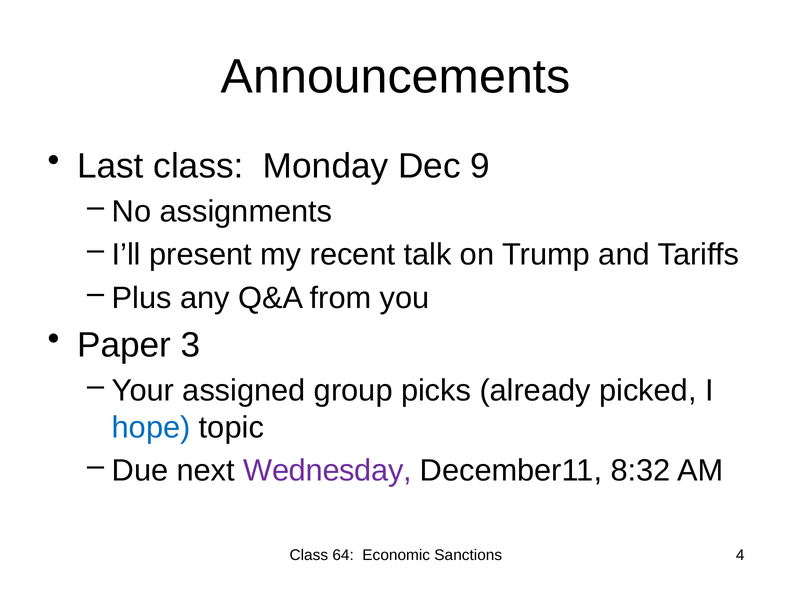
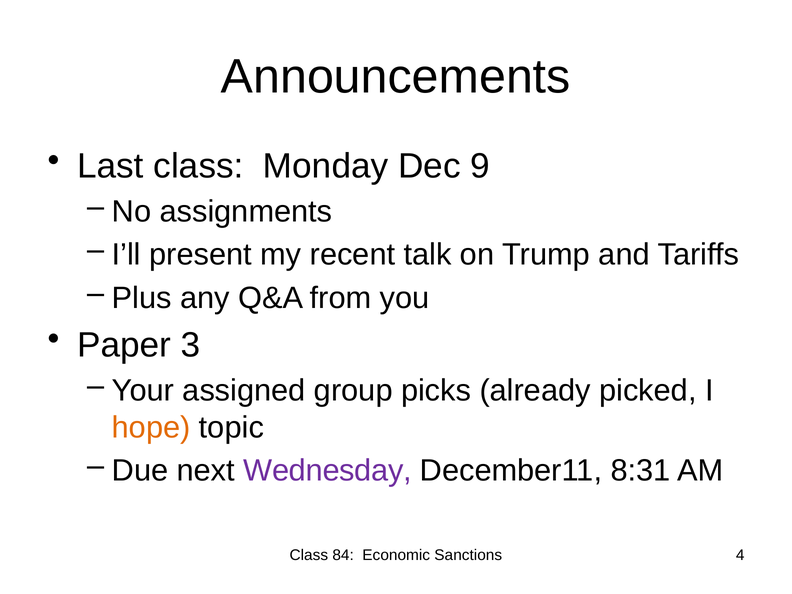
hope colour: blue -> orange
8:32: 8:32 -> 8:31
64: 64 -> 84
